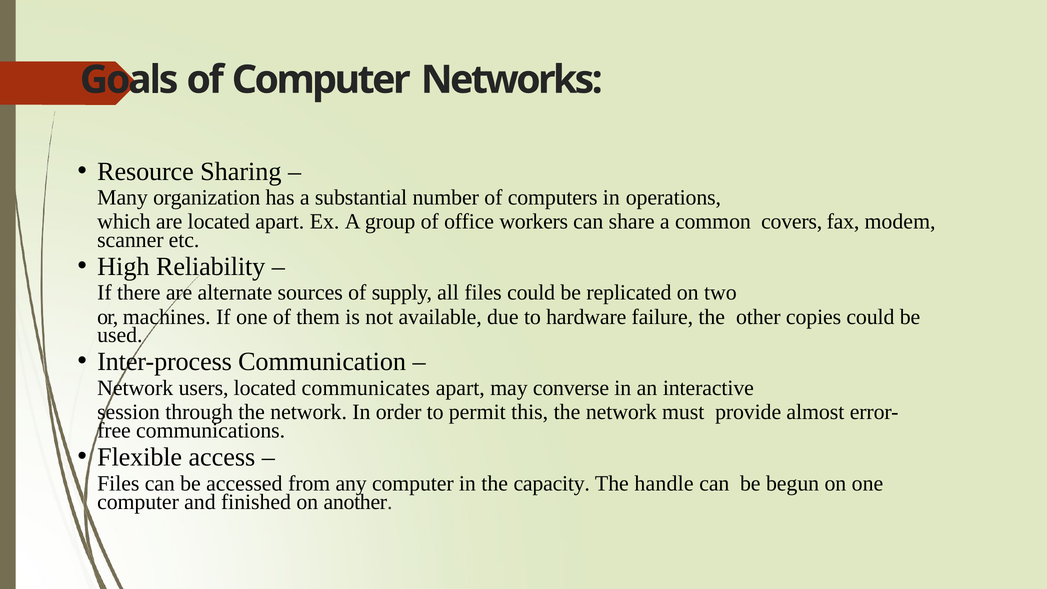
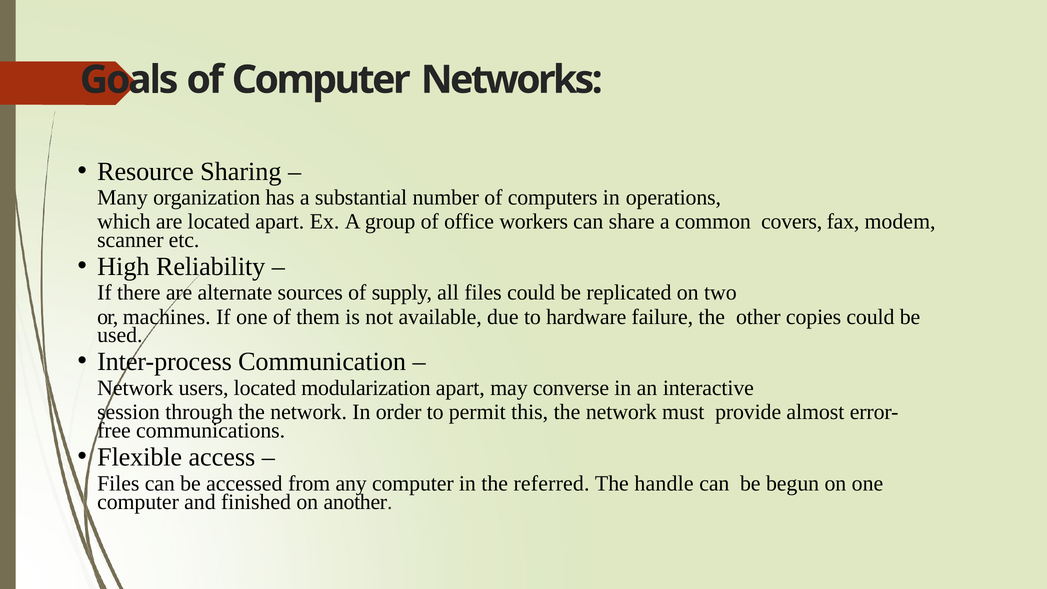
communicates: communicates -> modularization
capacity: capacity -> referred
